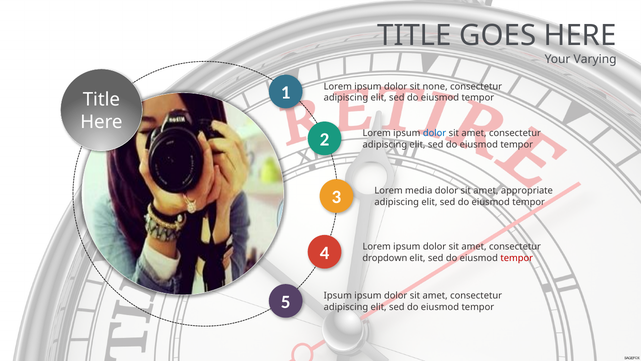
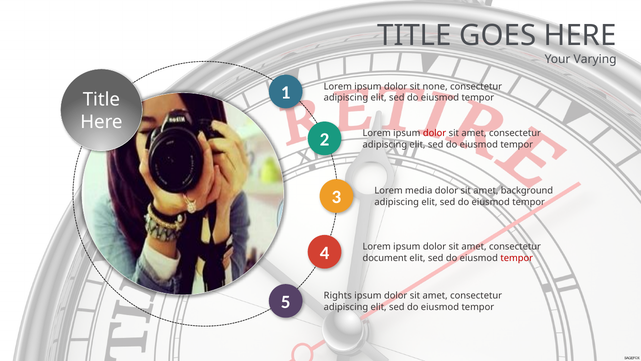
dolor at (435, 133) colour: blue -> red
appropriate: appropriate -> background
dropdown: dropdown -> document
5 Ipsum: Ipsum -> Rights
